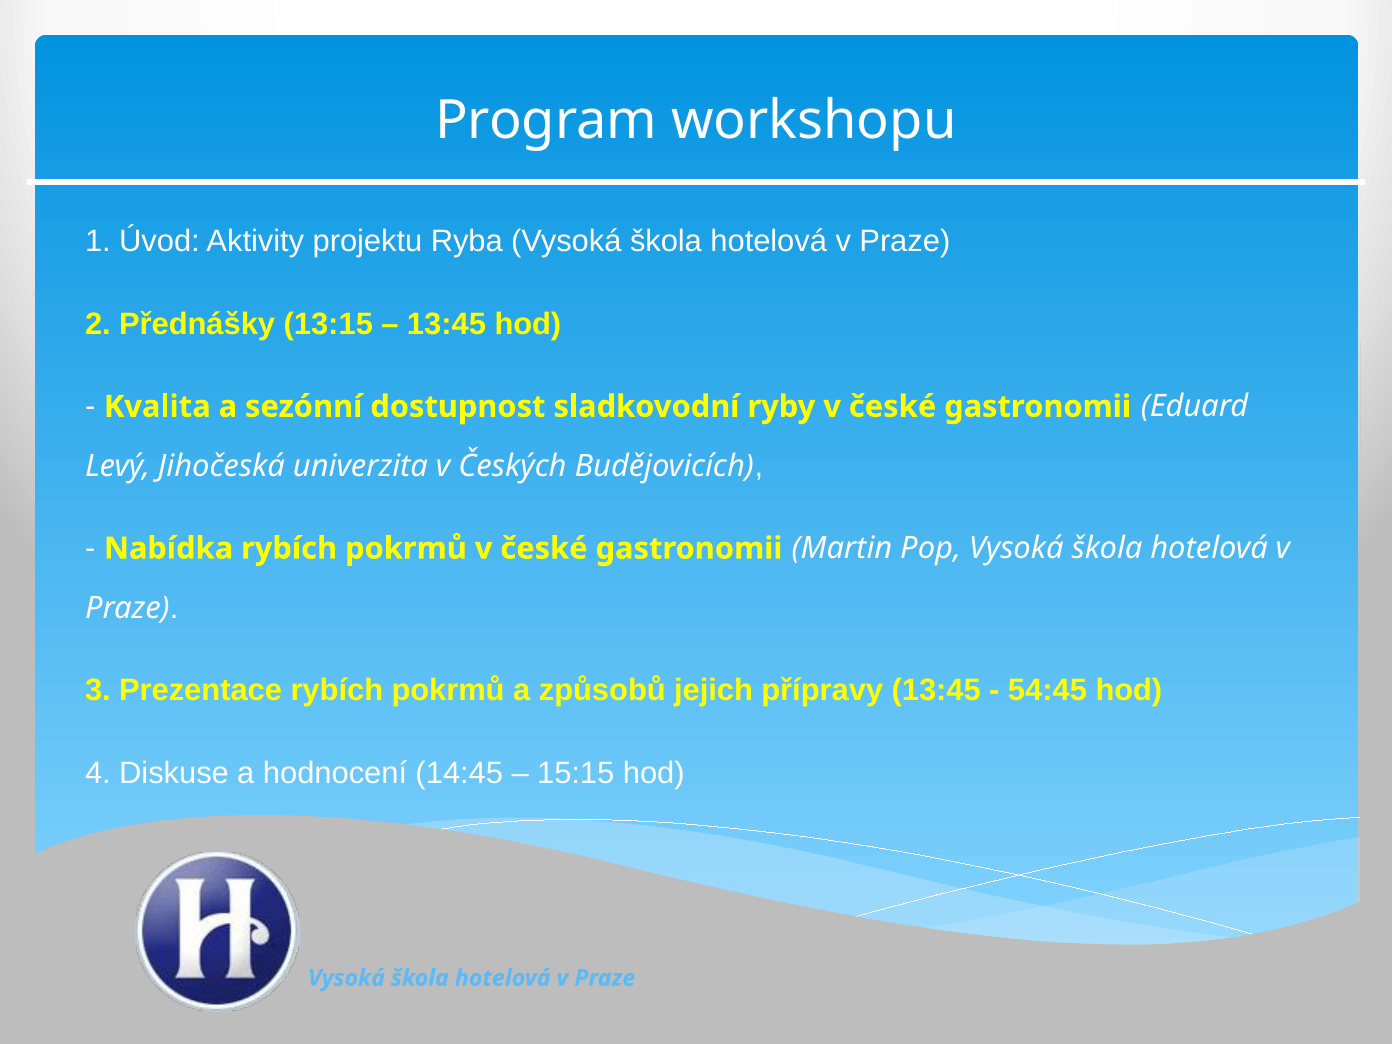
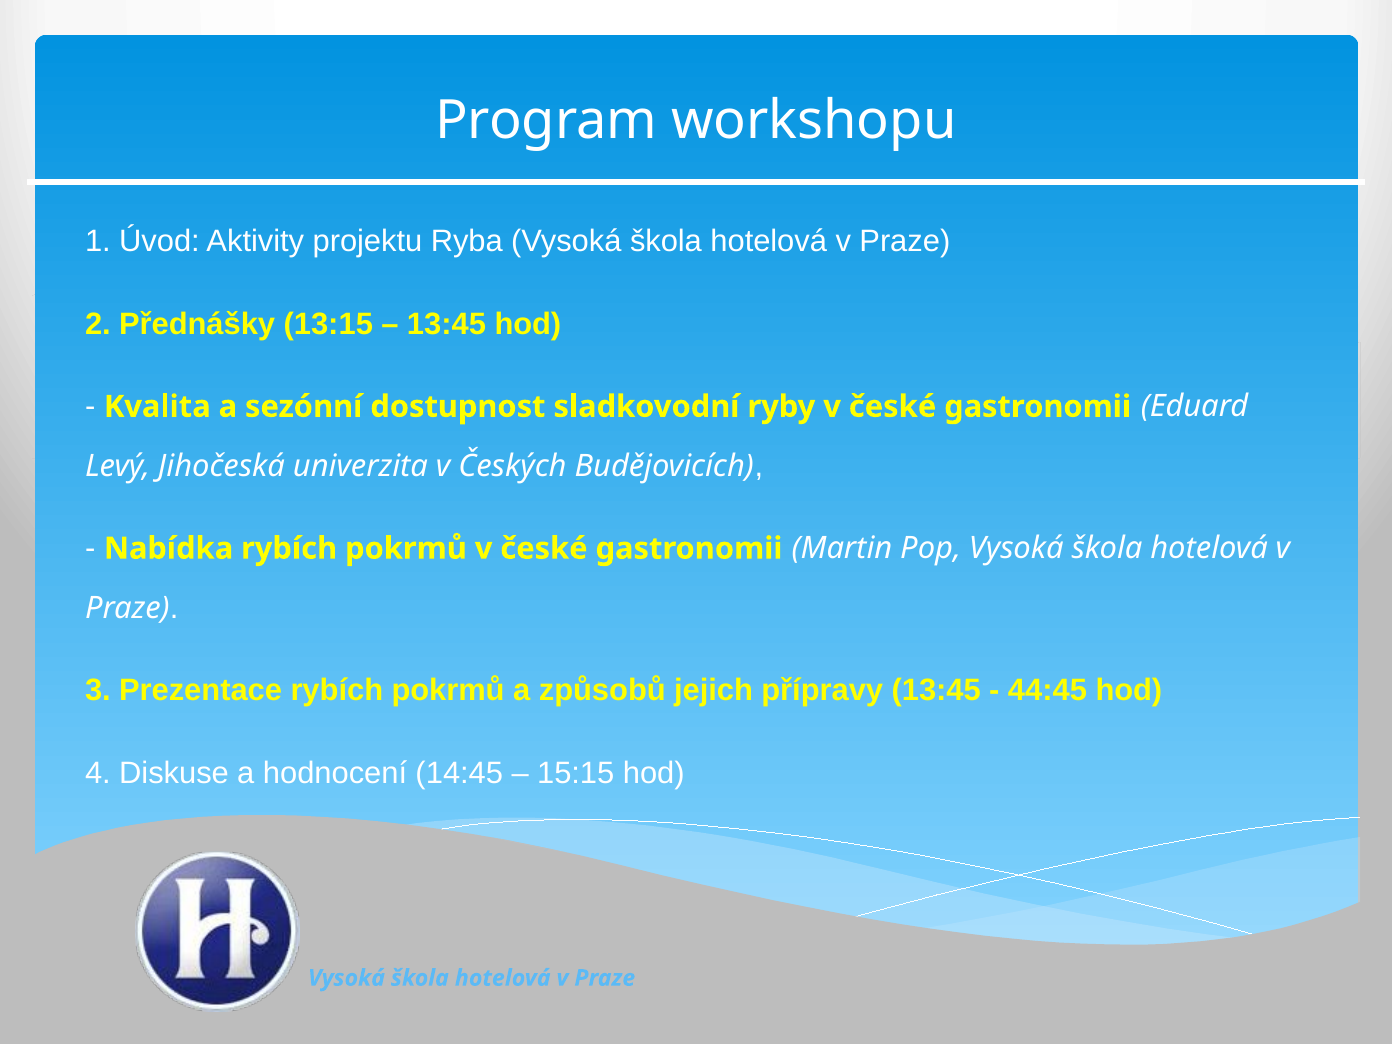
54:45: 54:45 -> 44:45
